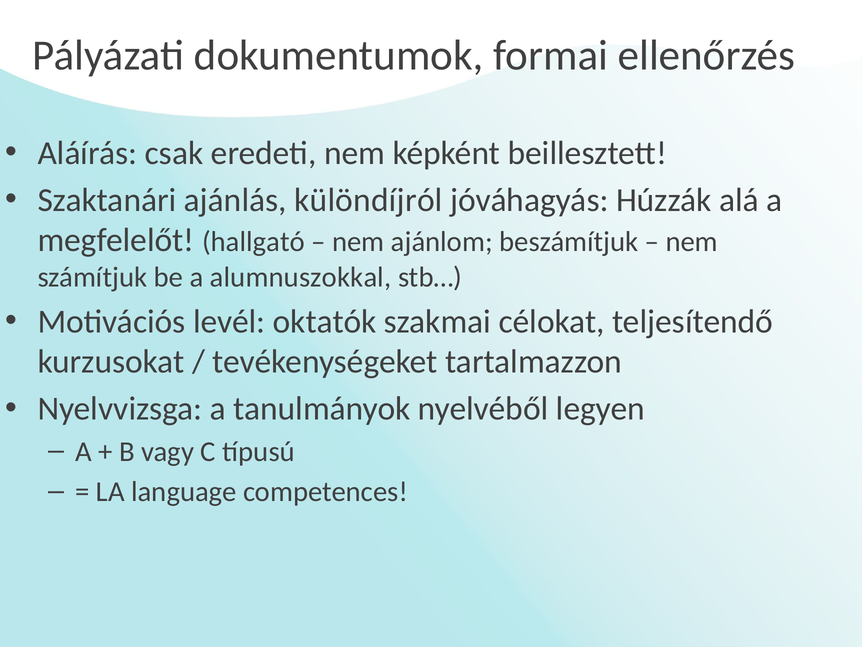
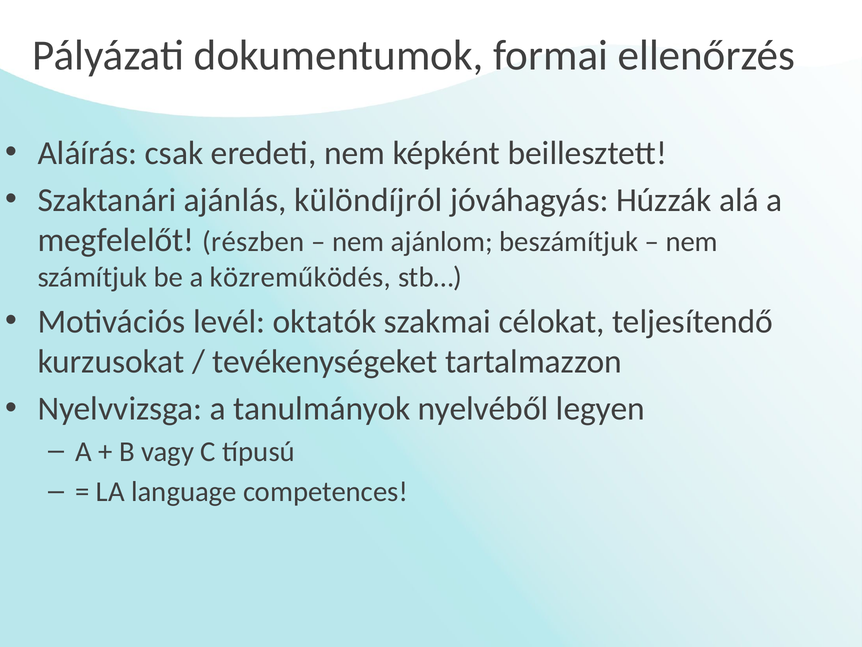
hallgató: hallgató -> részben
alumnuszokkal: alumnuszokkal -> közreműködés
